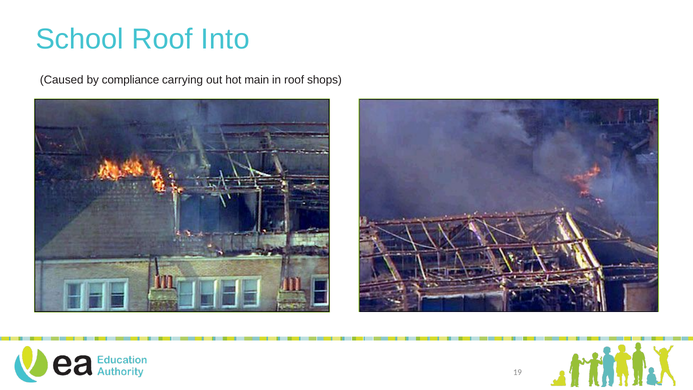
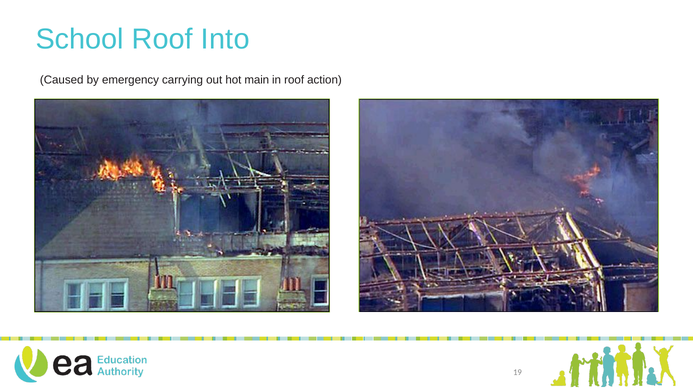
compliance: compliance -> emergency
shops: shops -> action
